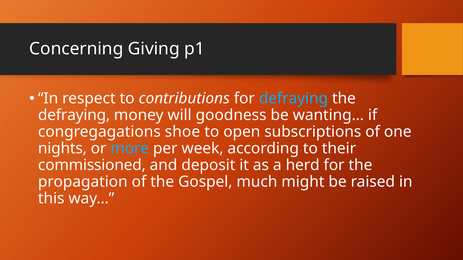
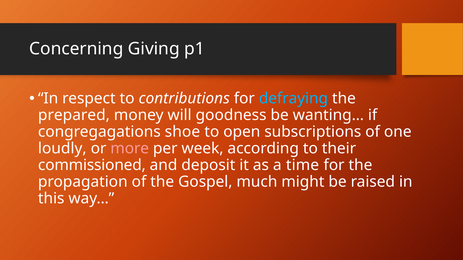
defraying at (74, 115): defraying -> prepared
nights: nights -> loudly
more colour: light blue -> pink
herd: herd -> time
